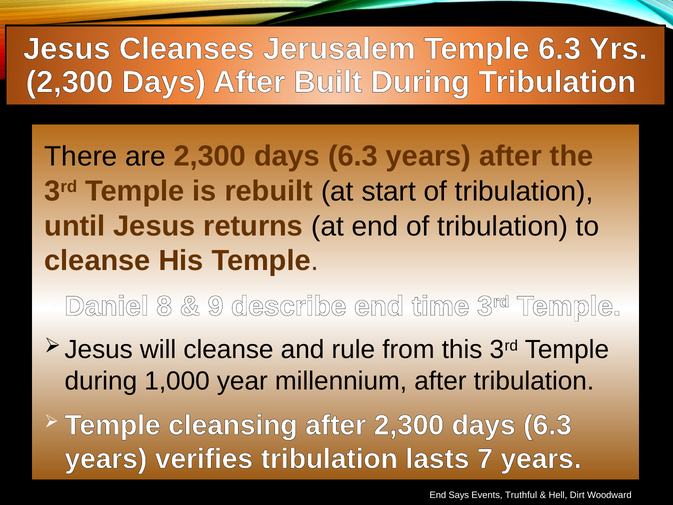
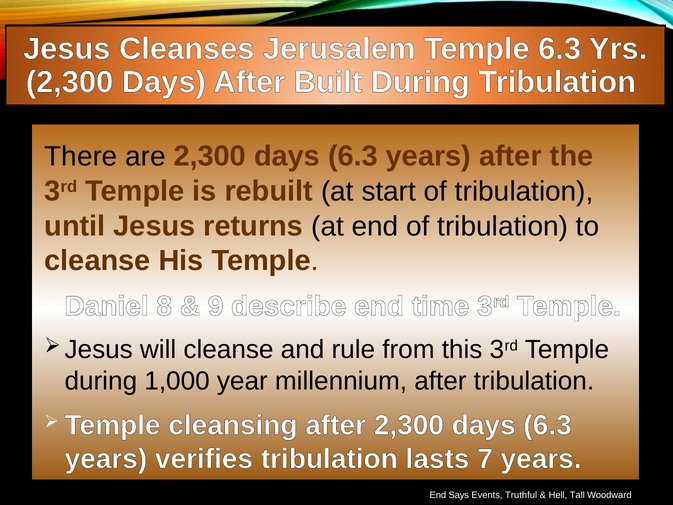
Dirt: Dirt -> Tall
Hell Will: Will -> Life
